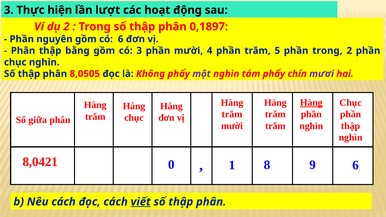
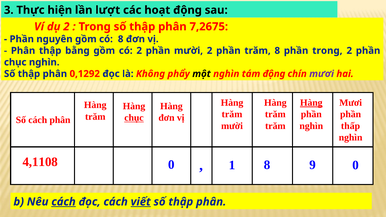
0,1897: 0,1897 -> 7,2675
có 6: 6 -> 8
có 3: 3 -> 2
mười 4: 4 -> 2
trăm 5: 5 -> 8
8,0505: 8,0505 -> 0,1292
một colour: purple -> black
tám phẩy: phẩy -> động
Chục at (351, 103): Chục -> Mươi
chục at (134, 118) underline: none -> present
Số giữa: giữa -> cách
thập at (351, 126): thập -> thấp
8,0421: 8,0421 -> 4,1108
9 6: 6 -> 0
cách at (64, 202) underline: none -> present
